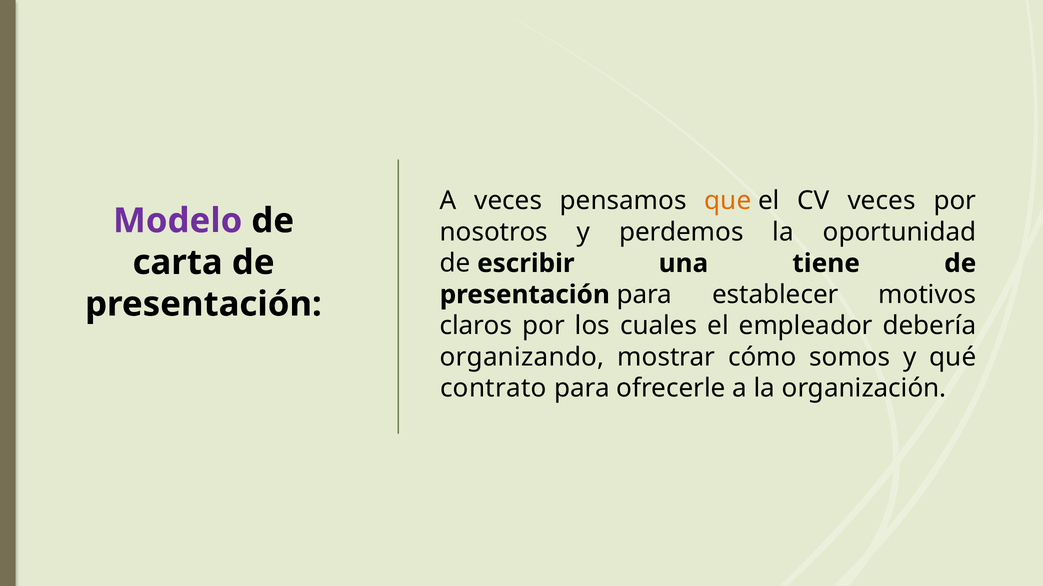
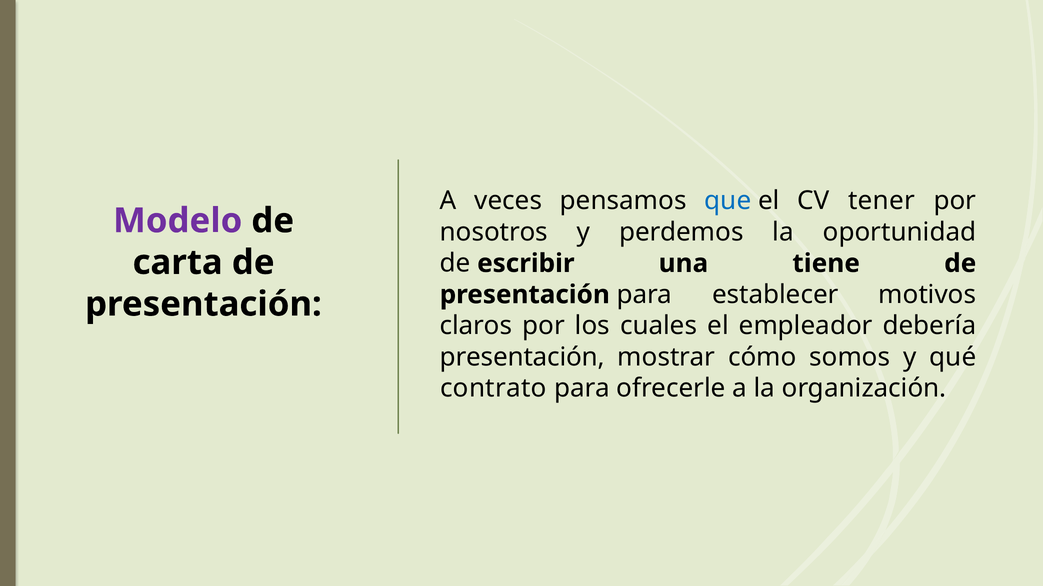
que colour: orange -> blue
CV veces: veces -> tener
organizando at (522, 358): organizando -> presentación
